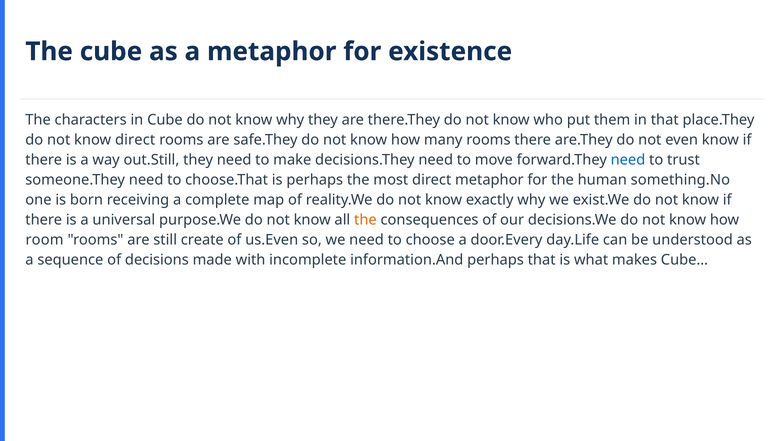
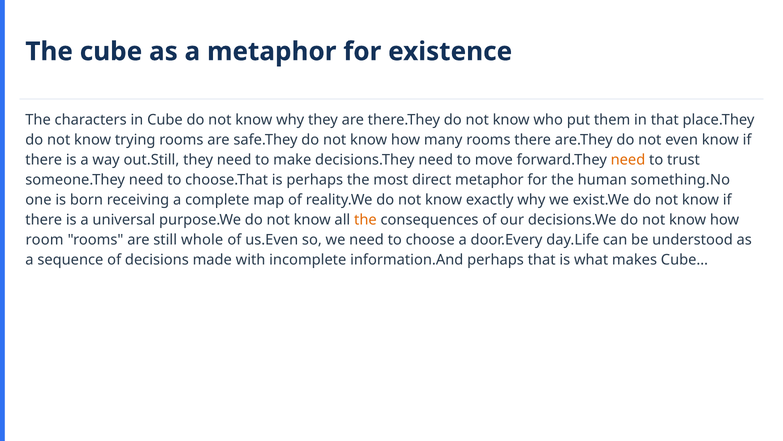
know direct: direct -> trying
need at (628, 160) colour: blue -> orange
create: create -> whole
